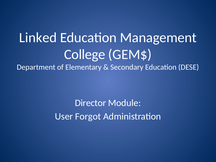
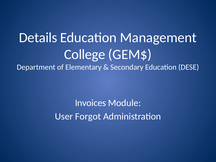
Linked: Linked -> Details
Director: Director -> Invoices
